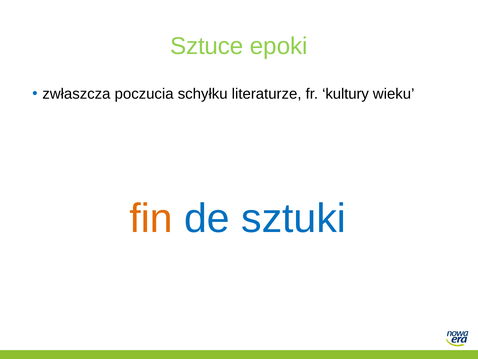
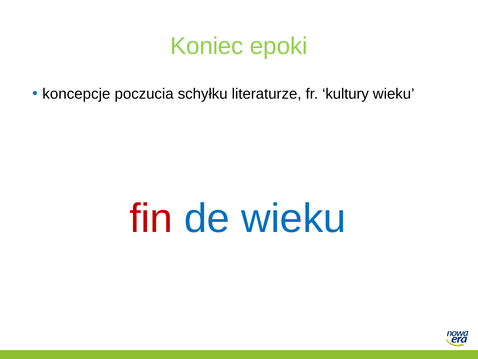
Sztuce: Sztuce -> Koniec
zwłaszcza: zwłaszcza -> koncepcje
fin colour: orange -> red
de sztuki: sztuki -> wieku
